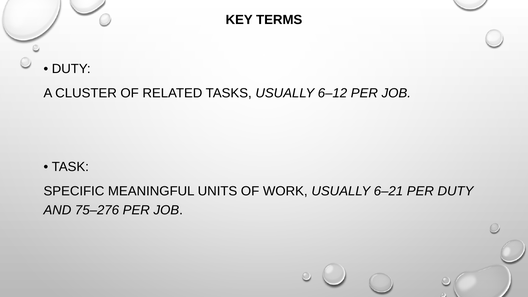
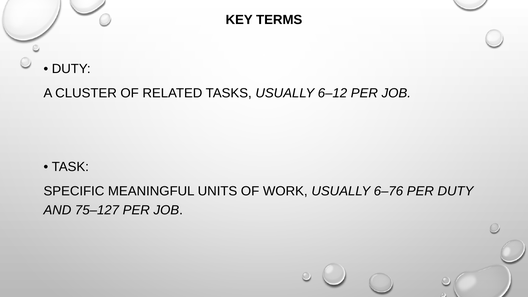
6–21: 6–21 -> 6–76
75–276: 75–276 -> 75–127
